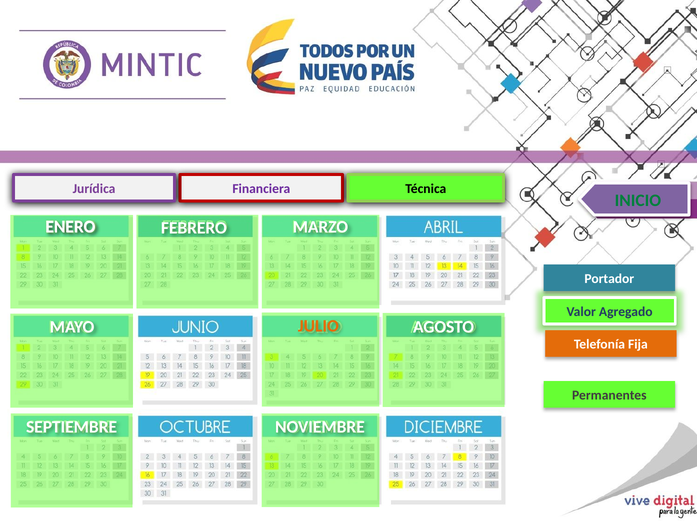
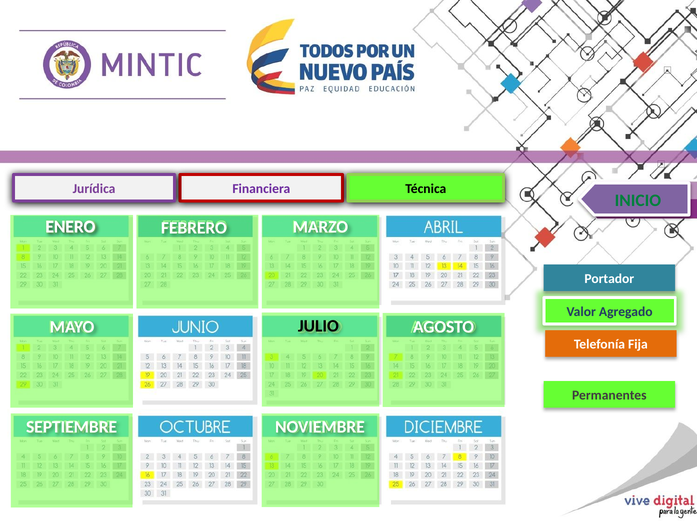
JULIO colour: orange -> black
